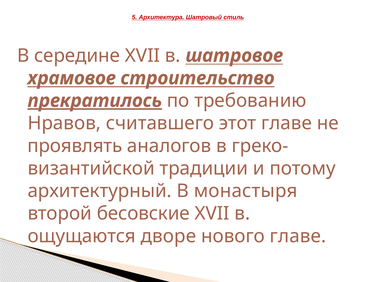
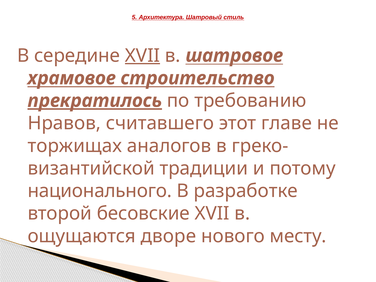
XVII at (142, 56) underline: none -> present
проявлять: проявлять -> торжищах
архитектурный: архитектурный -> национального
монастыря: монастыря -> разработке
нового главе: главе -> месту
